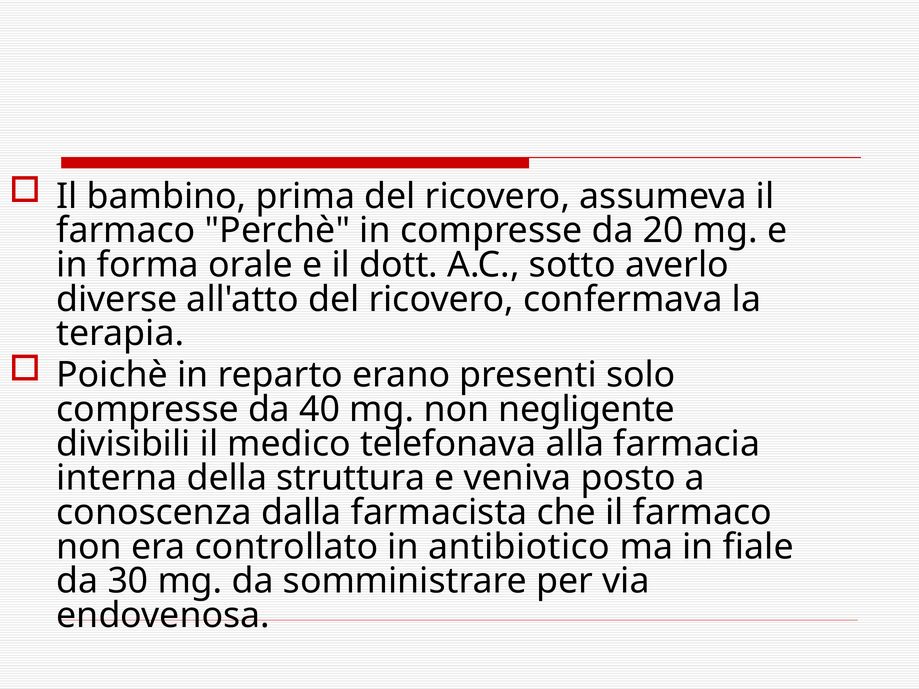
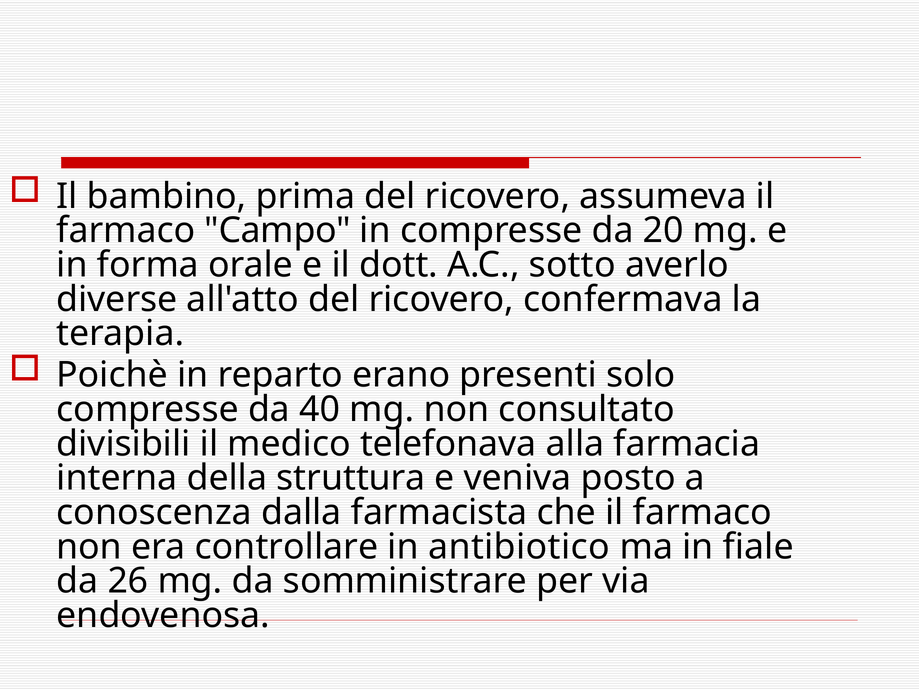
Perchè: Perchè -> Campo
negligente: negligente -> consultato
controllato: controllato -> controllare
30: 30 -> 26
